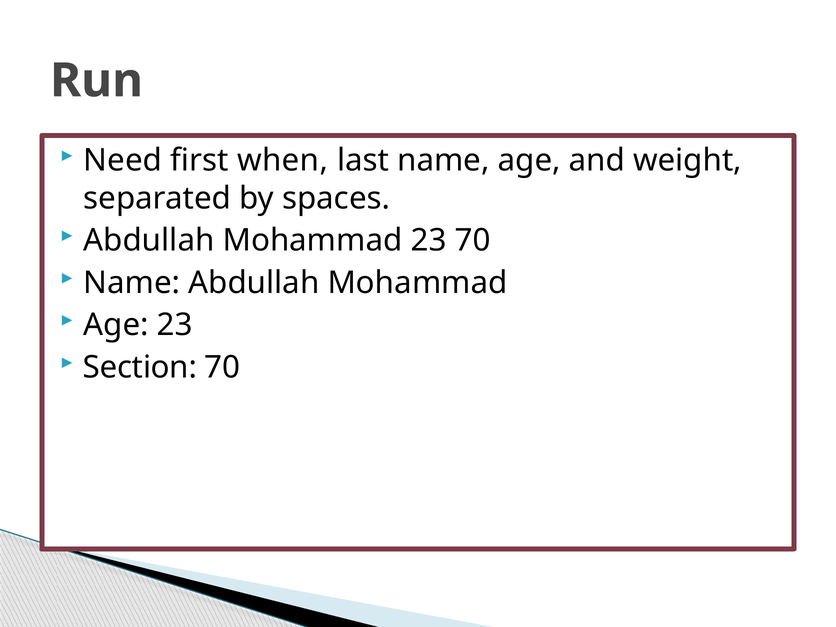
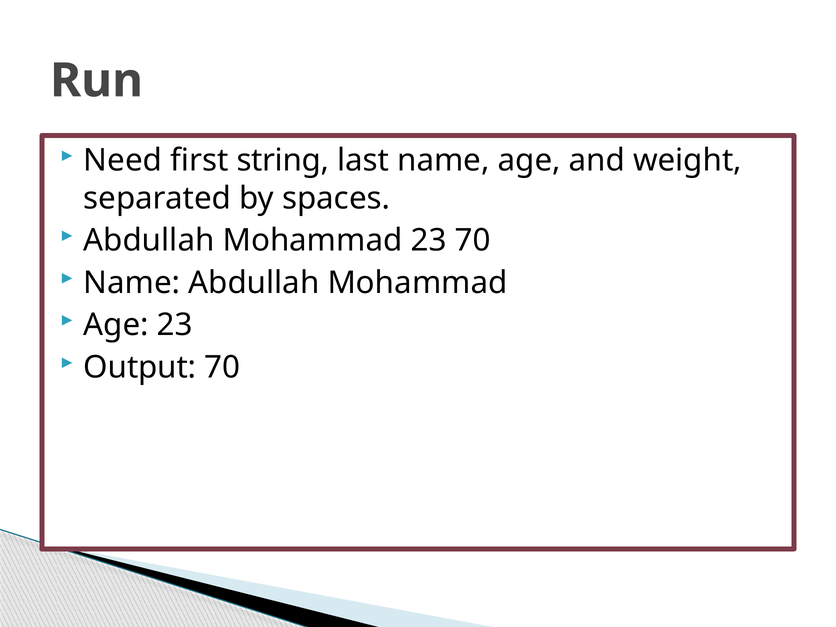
when: when -> string
Section: Section -> Output
